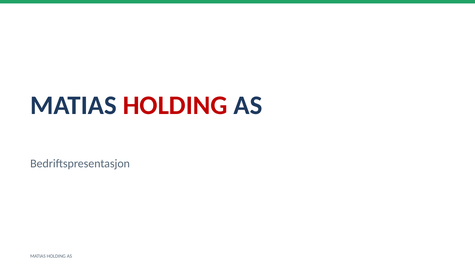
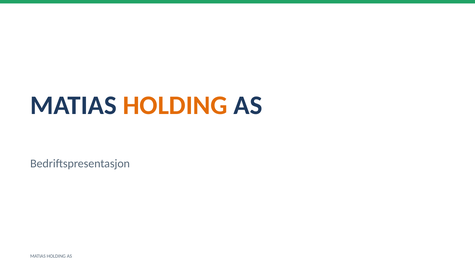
HOLDING at (175, 105) colour: red -> orange
